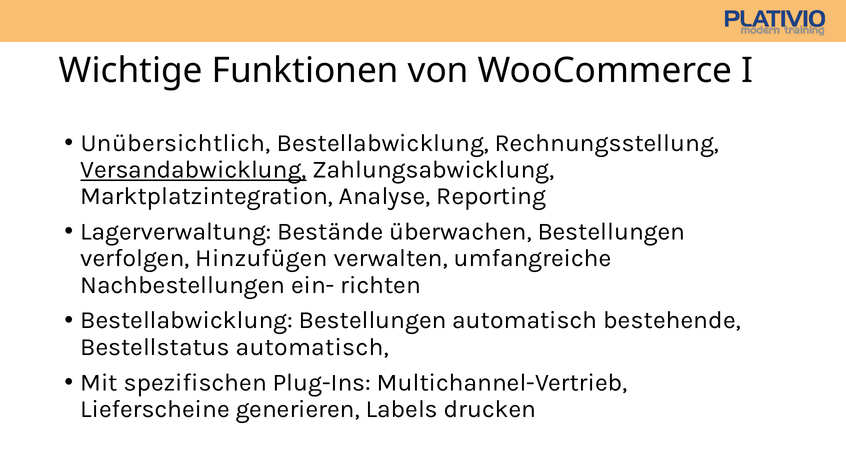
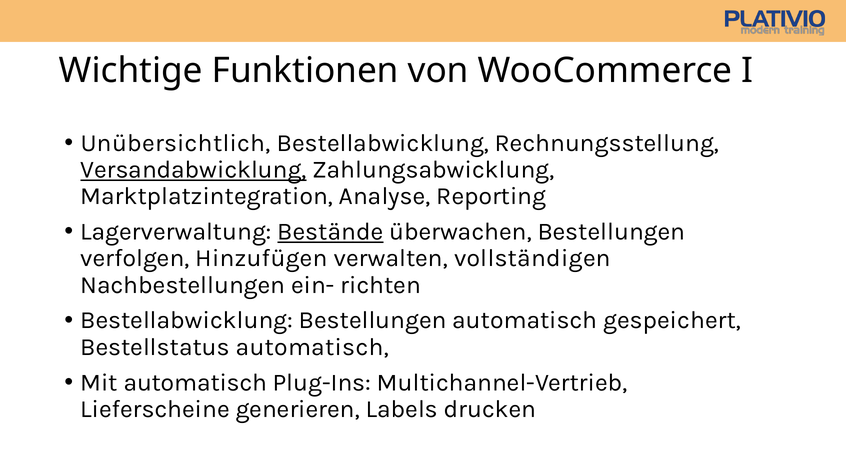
Bestände underline: none -> present
umfangreiche: umfangreiche -> vollständigen
bestehende: bestehende -> gespeichert
Mit spezifischen: spezifischen -> automatisch
